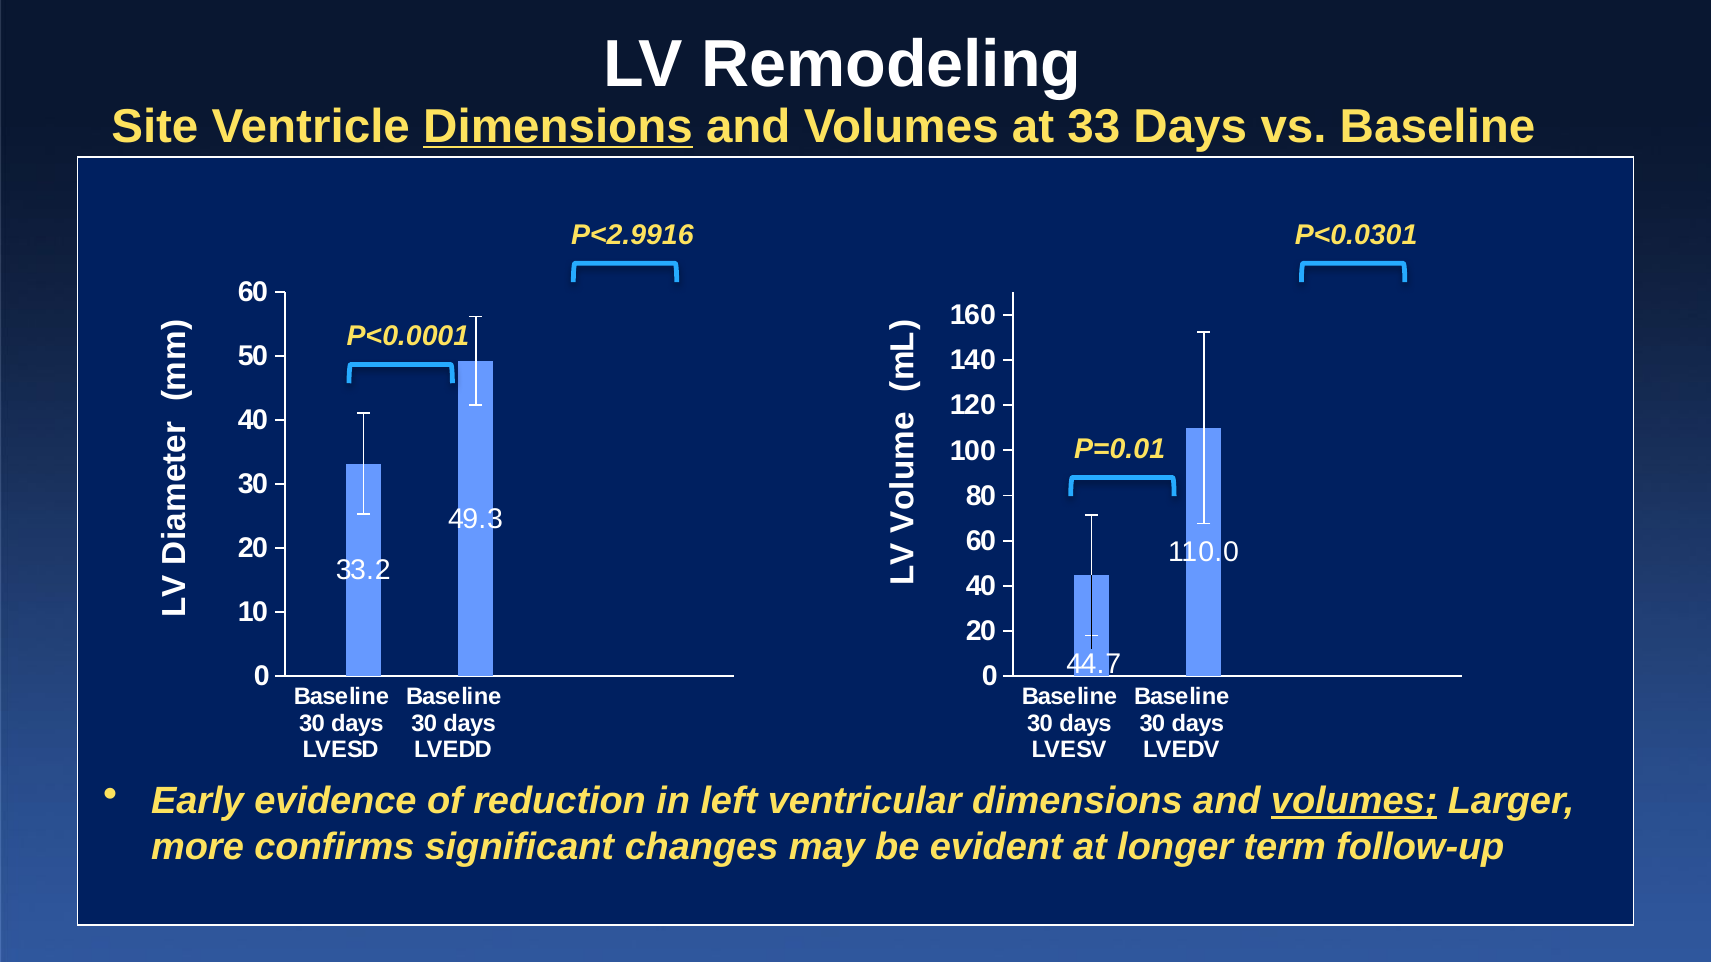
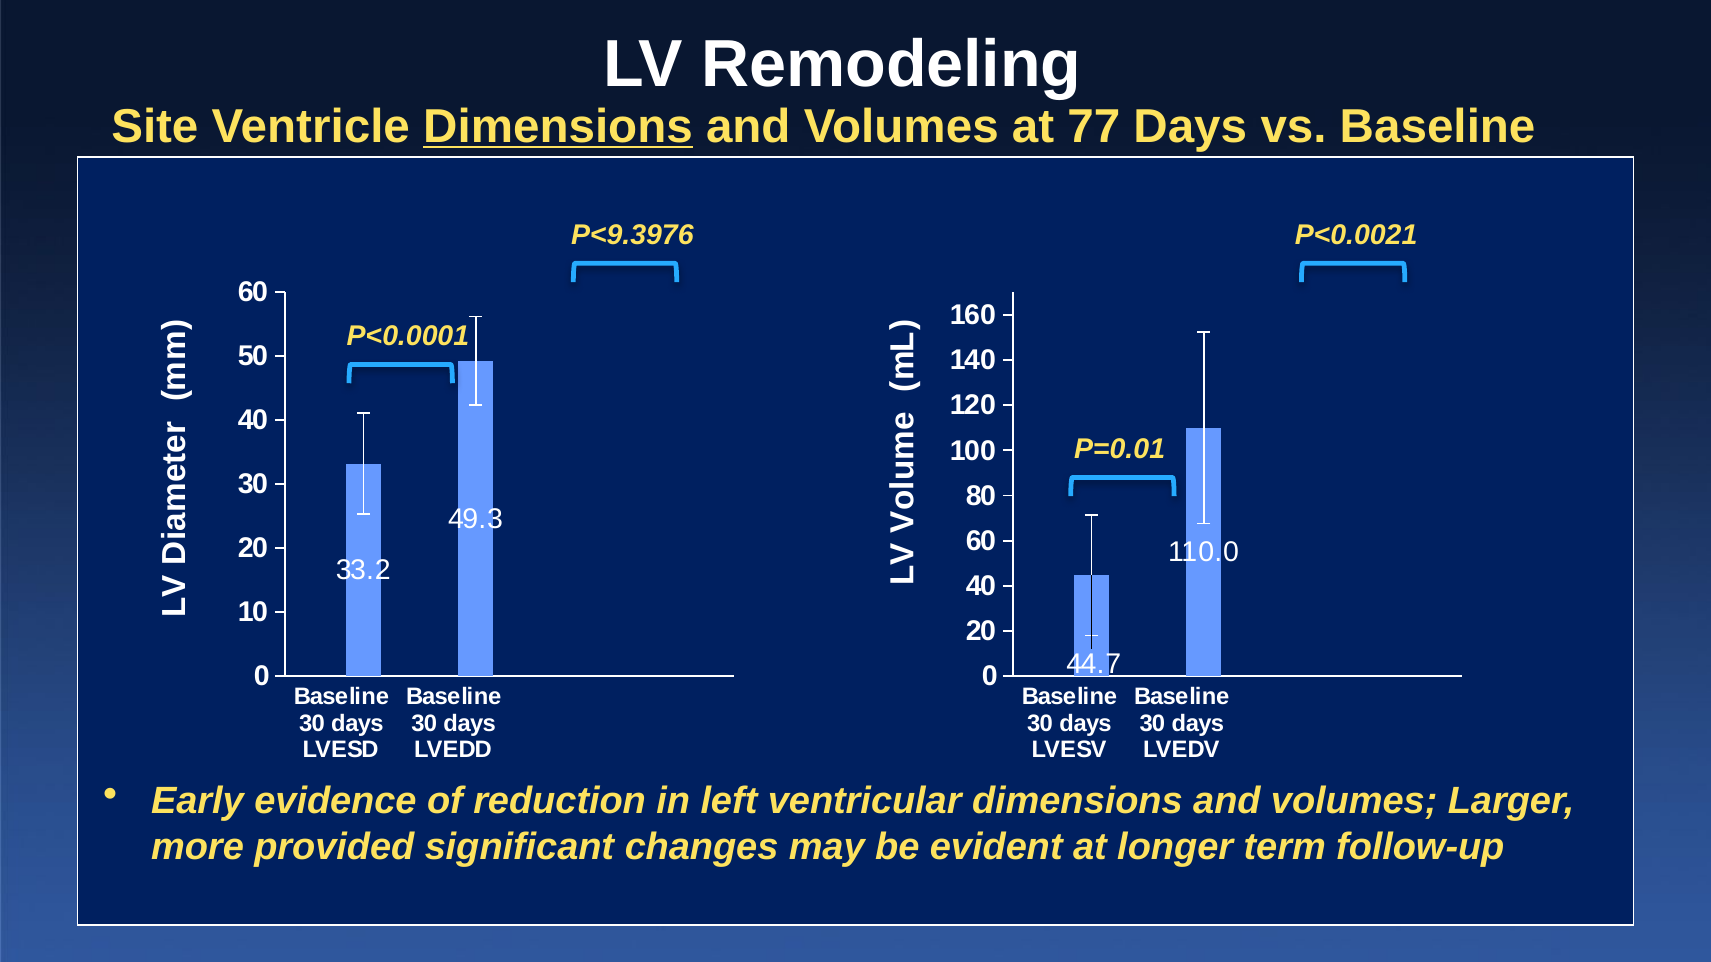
33: 33 -> 77
P<2.9916: P<2.9916 -> P<9.3976
P<0.0301: P<0.0301 -> P<0.0021
volumes at (1354, 801) underline: present -> none
confirms: confirms -> provided
